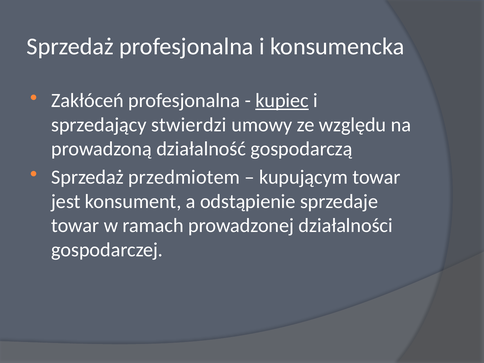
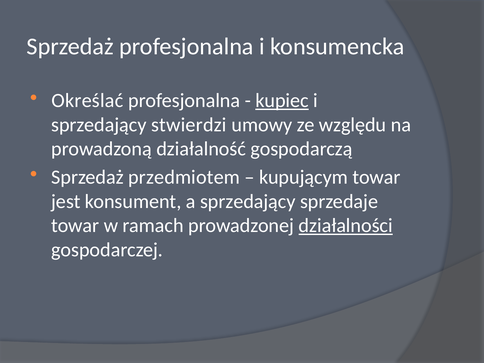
Zakłóceń: Zakłóceń -> Określać
a odstąpienie: odstąpienie -> sprzedający
działalności underline: none -> present
